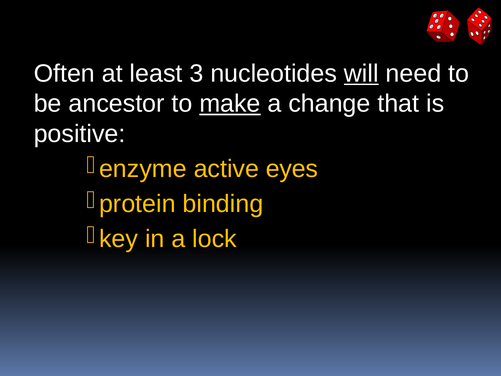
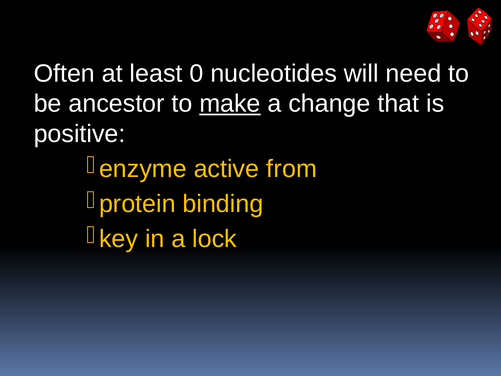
3: 3 -> 0
will underline: present -> none
eyes: eyes -> from
